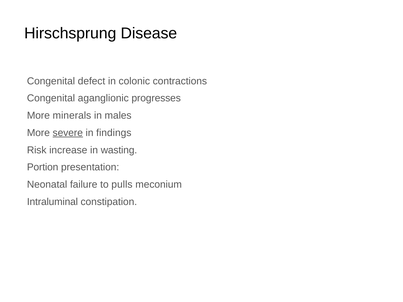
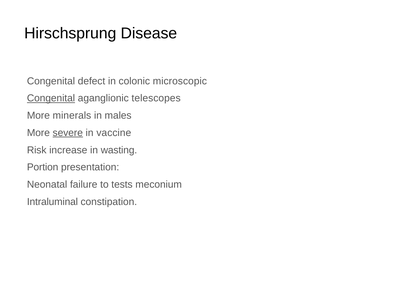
contractions: contractions -> microscopic
Congenital at (51, 98) underline: none -> present
progresses: progresses -> telescopes
findings: findings -> vaccine
pulls: pulls -> tests
